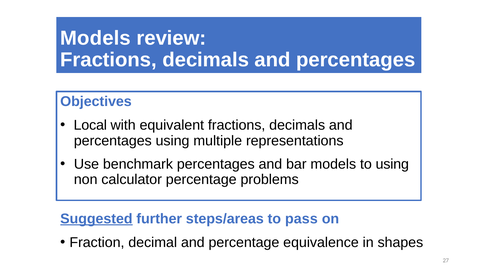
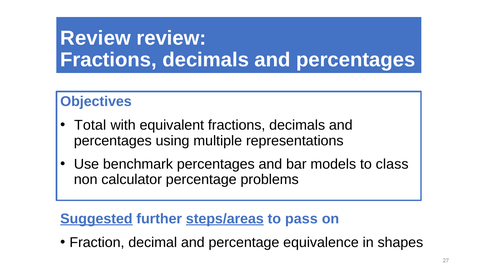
Models at (96, 38): Models -> Review
Local: Local -> Total
to using: using -> class
steps/areas underline: none -> present
